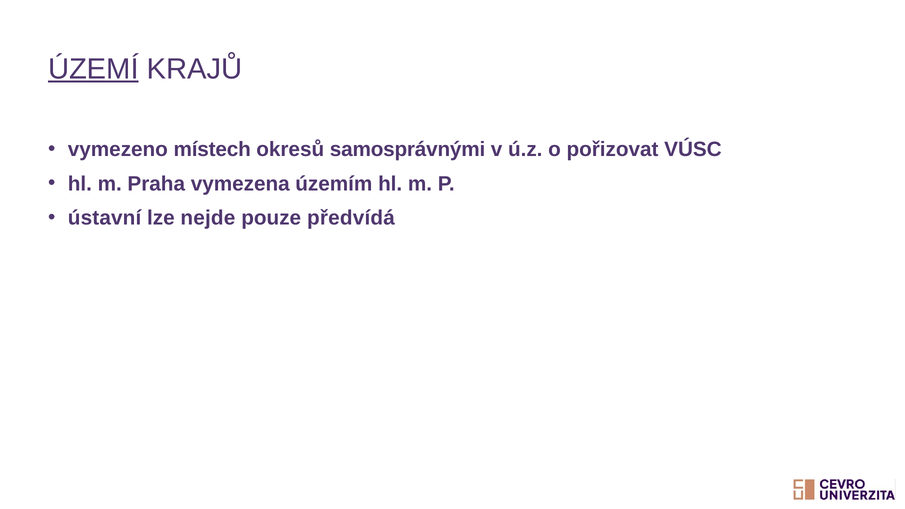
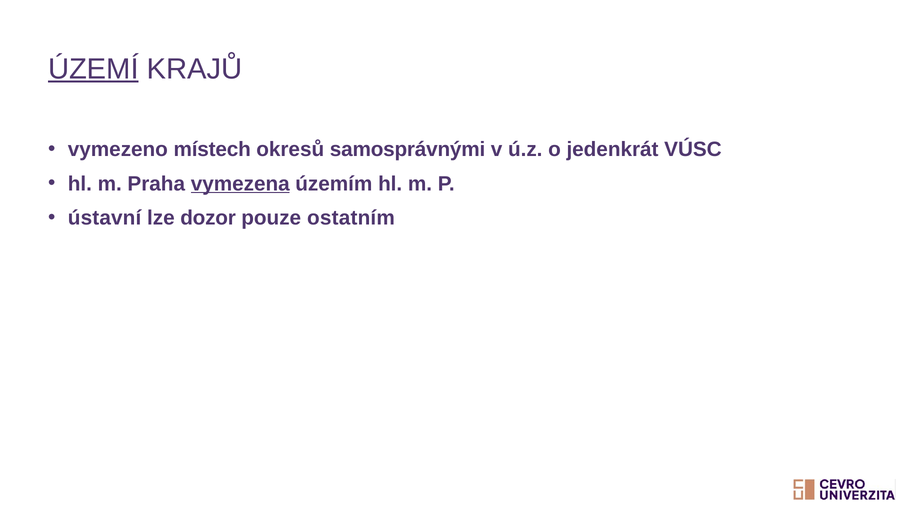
pořizovat: pořizovat -> jedenkrát
vymezena underline: none -> present
nejde: nejde -> dozor
předvídá: předvídá -> ostatním
